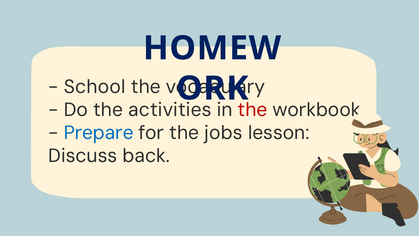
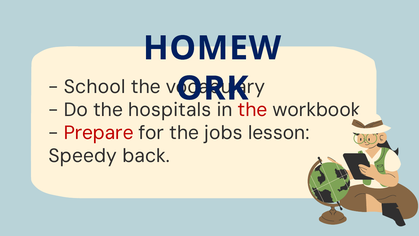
activities: activities -> hospitals
Prepare colour: blue -> red
Discuss: Discuss -> Speedy
